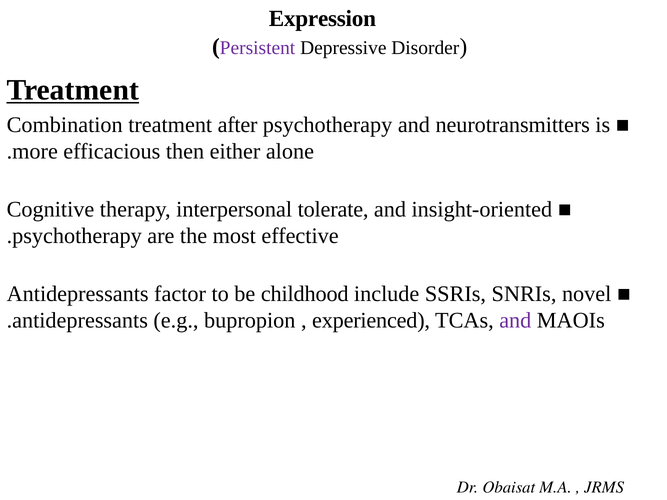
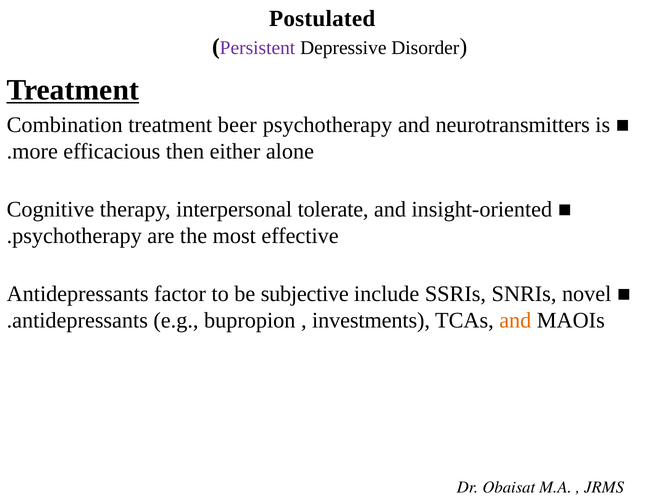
Expression: Expression -> Postulated
after: after -> beer
childhood: childhood -> subjective
experienced: experienced -> investments
and at (515, 321) colour: purple -> orange
